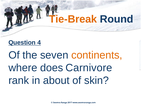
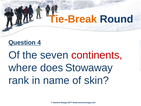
continents colour: orange -> red
Carnivore: Carnivore -> Stowaway
about: about -> name
